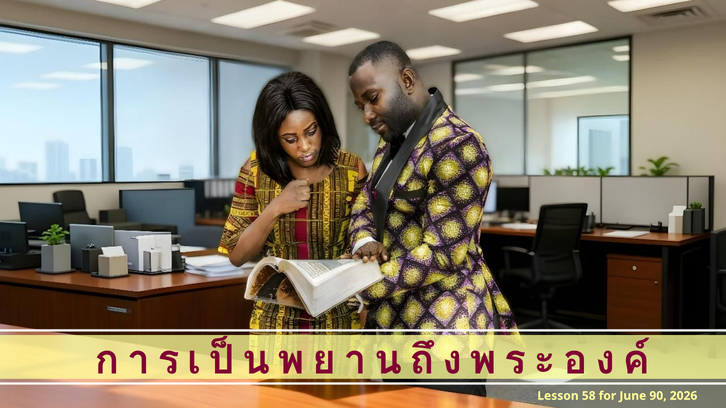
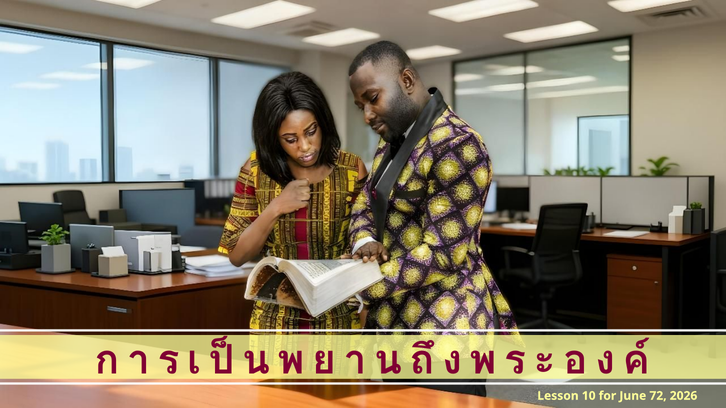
58: 58 -> 10
90: 90 -> 72
